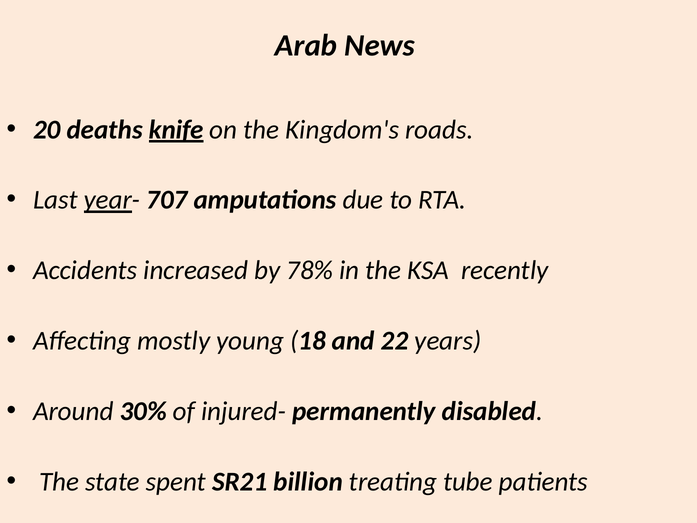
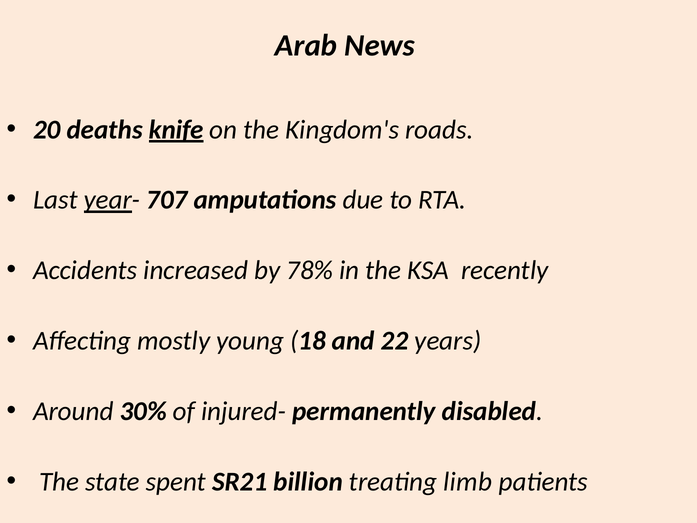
tube: tube -> limb
